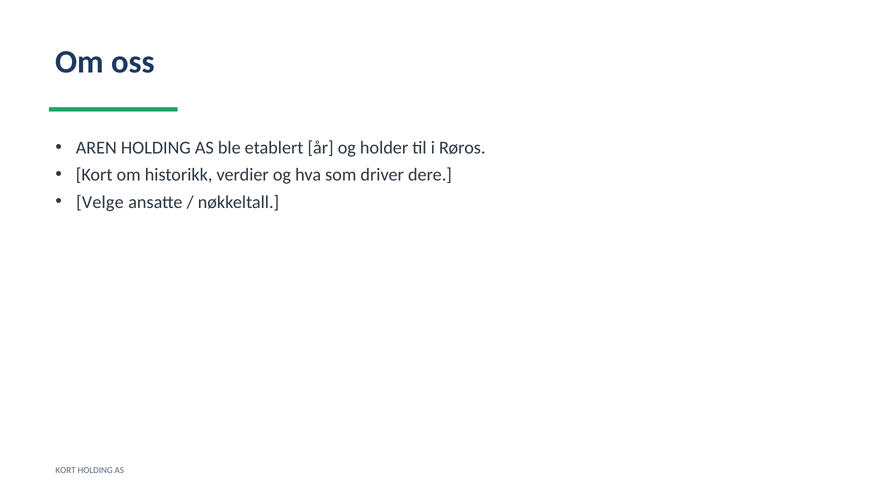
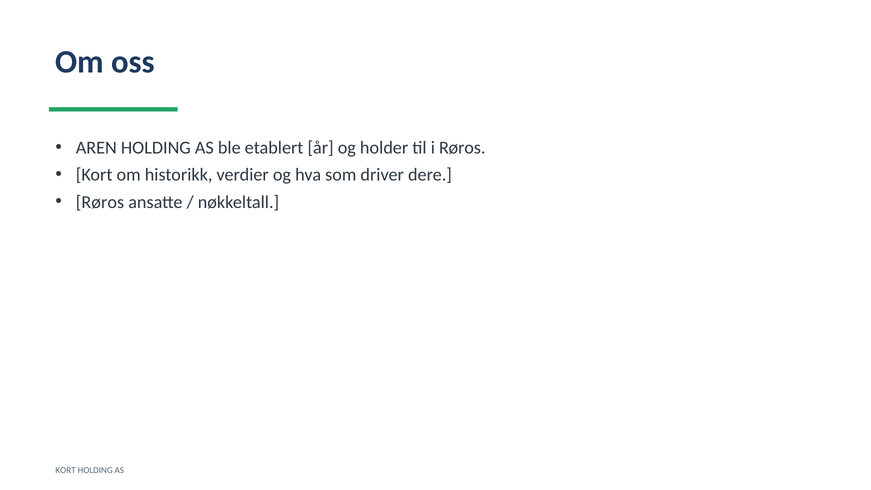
Velge at (100, 202): Velge -> Røros
